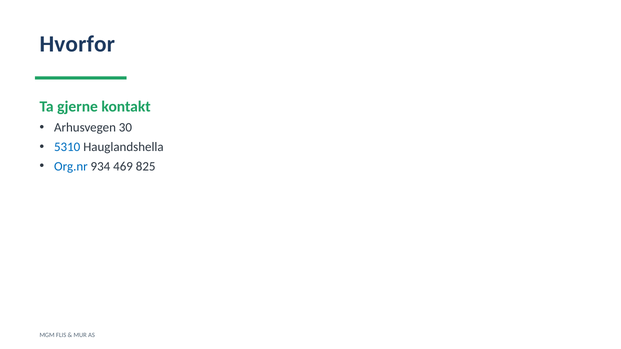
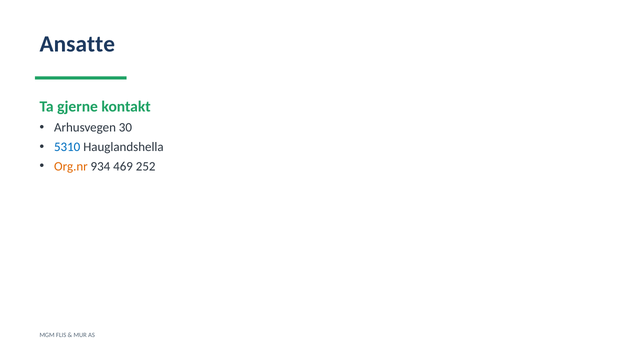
Hvorfor: Hvorfor -> Ansatte
Org.nr colour: blue -> orange
825: 825 -> 252
